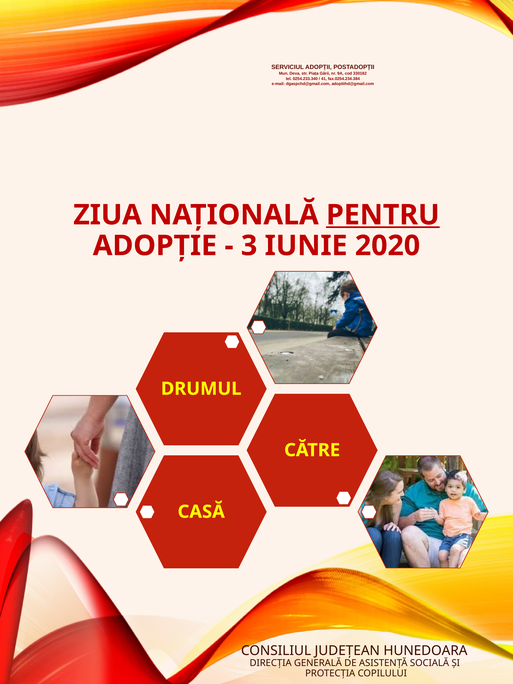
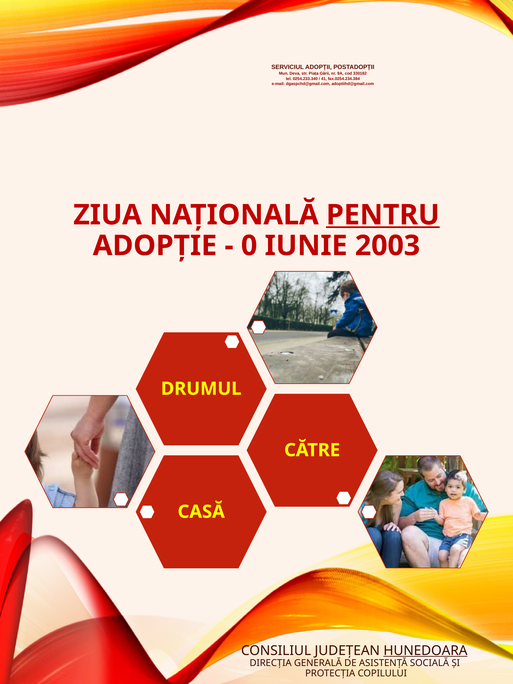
3: 3 -> 0
2020: 2020 -> 2003
HUNEDOARA underline: none -> present
